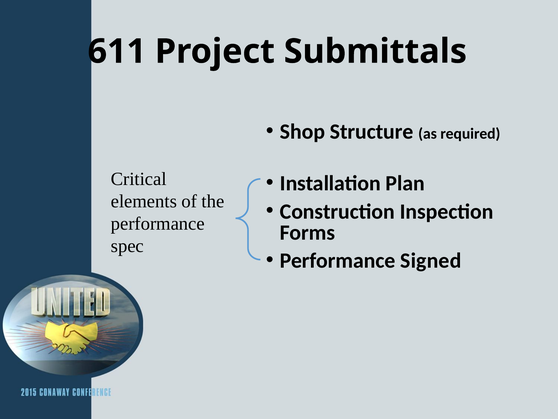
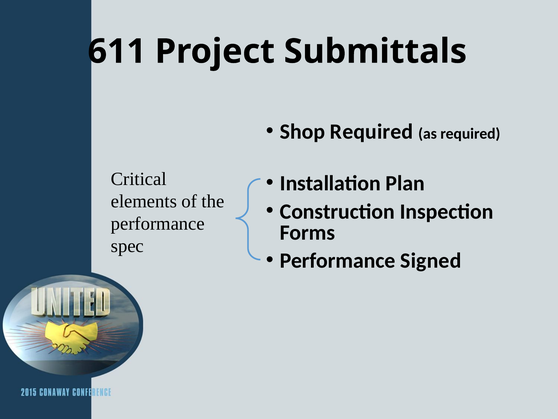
Shop Structure: Structure -> Required
